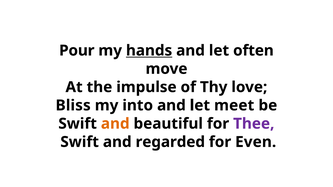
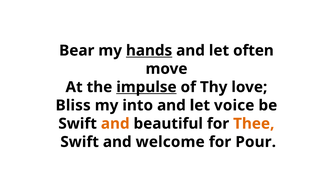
Pour: Pour -> Bear
impulse underline: none -> present
meet: meet -> voice
Thee colour: purple -> orange
regarded: regarded -> welcome
Even: Even -> Pour
